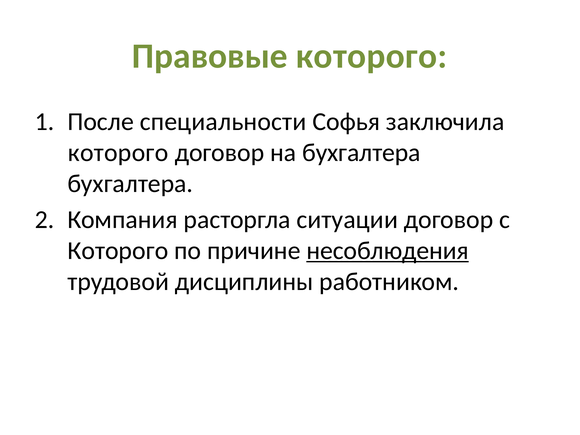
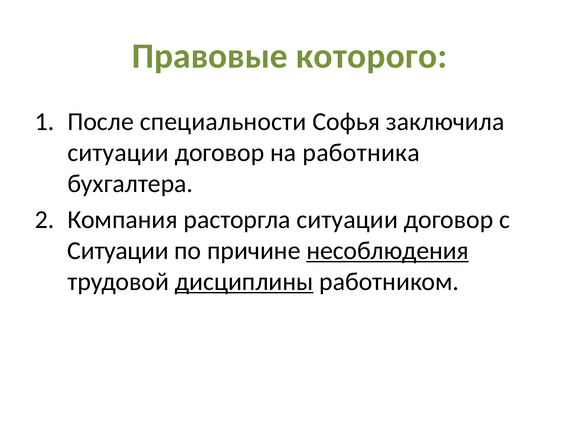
которого at (118, 153): которого -> ситуации
на бухгалтера: бухгалтера -> работника
Которого at (118, 251): Которого -> Ситуации
дисциплины underline: none -> present
